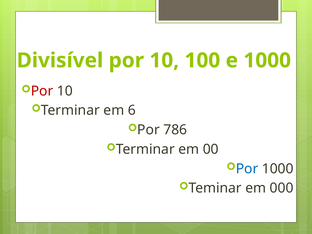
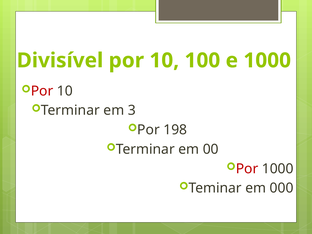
6: 6 -> 3
786: 786 -> 198
Por at (247, 169) colour: blue -> red
